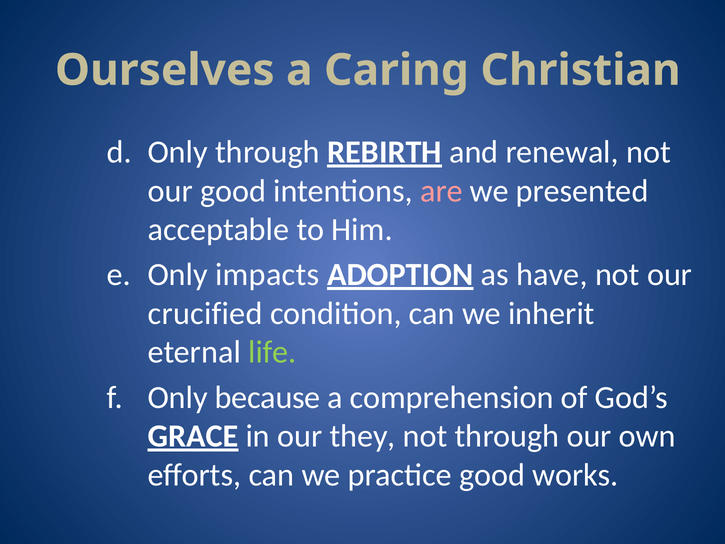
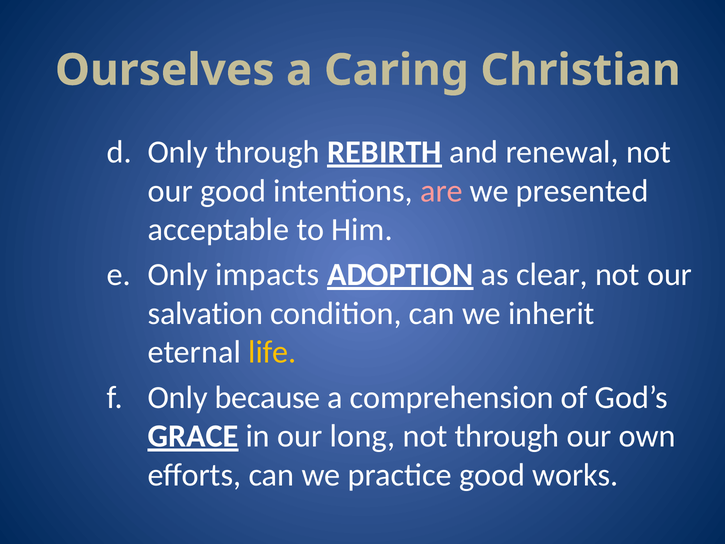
have: have -> clear
crucified: crucified -> salvation
life colour: light green -> yellow
they: they -> long
